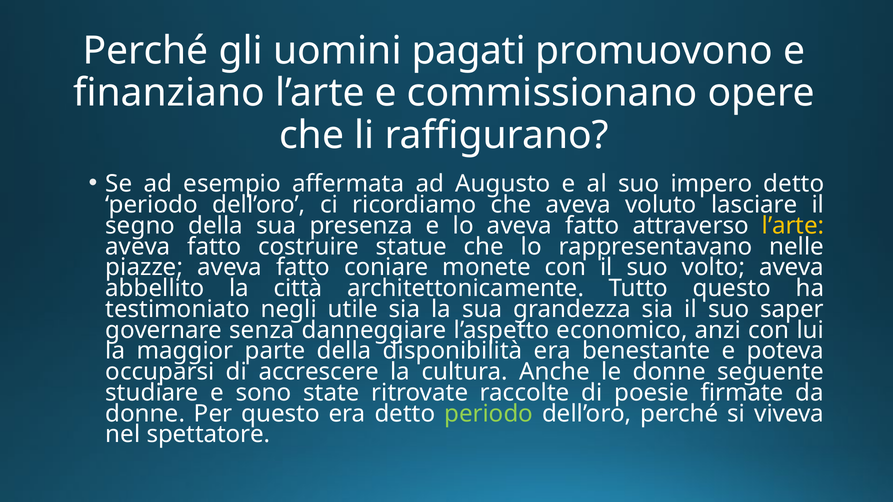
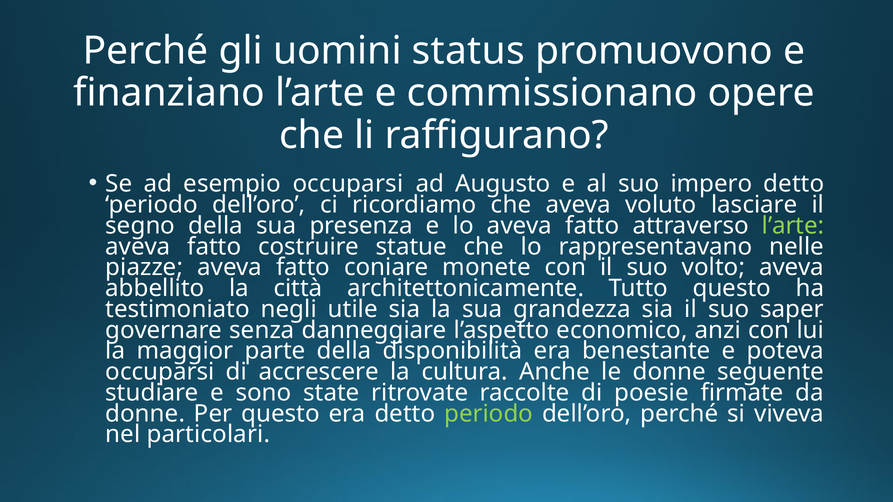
pagati: pagati -> status
esempio affermata: affermata -> occuparsi
l’arte at (793, 226) colour: yellow -> light green
spettatore: spettatore -> particolari
